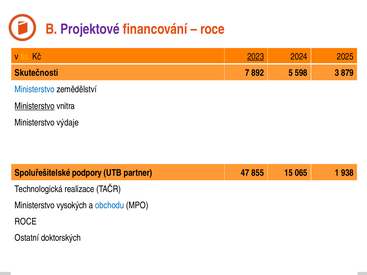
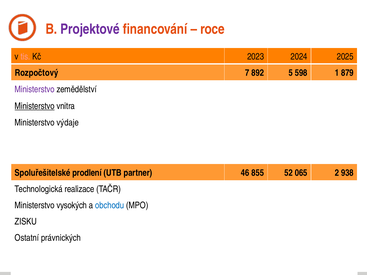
tis colour: yellow -> pink
2023 underline: present -> none
Skutečnosti: Skutečnosti -> Rozpočtový
3: 3 -> 1
Ministerstvo at (35, 89) colour: blue -> purple
podpory: podpory -> prodlení
47: 47 -> 46
15: 15 -> 52
1: 1 -> 2
ROCE at (26, 222): ROCE -> ZISKU
doktorských: doktorských -> právnických
